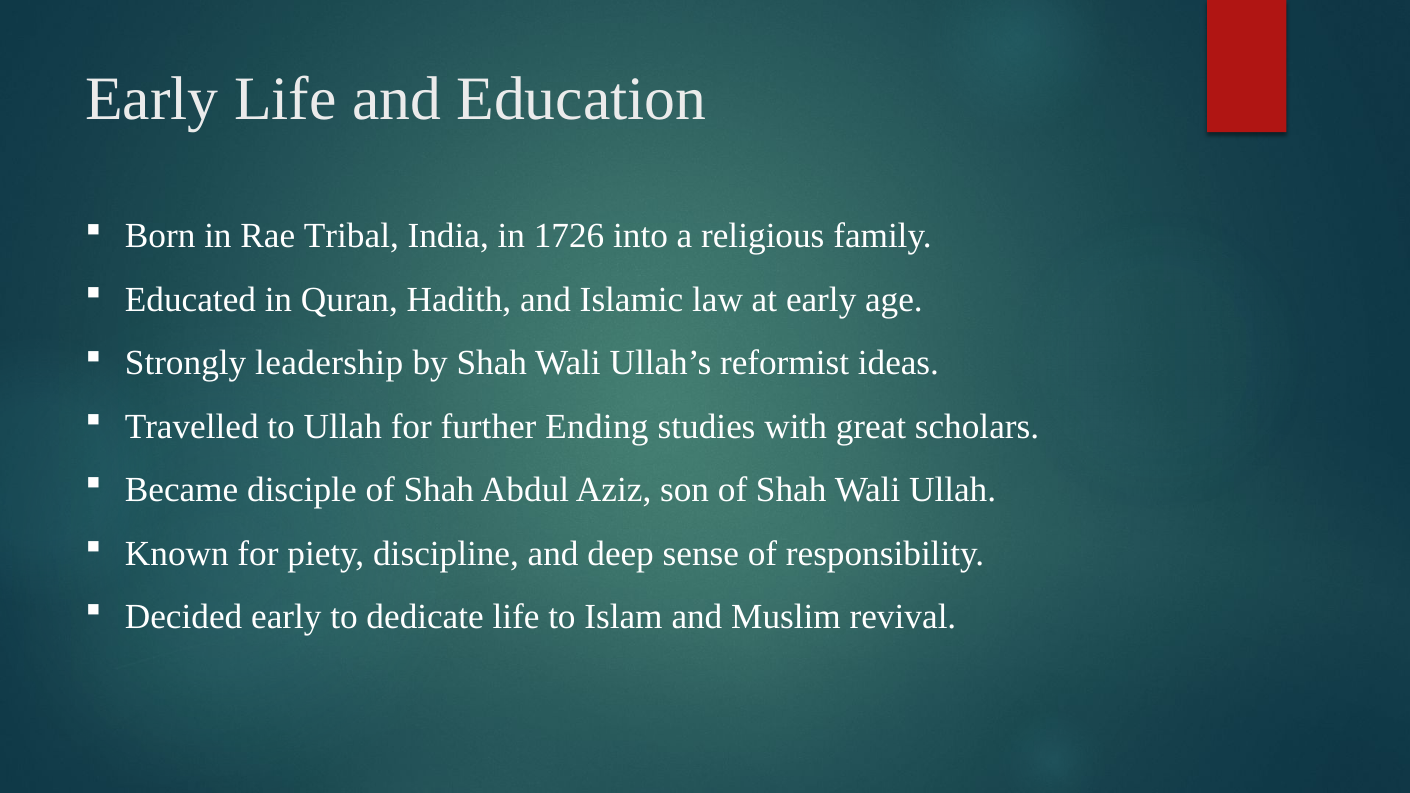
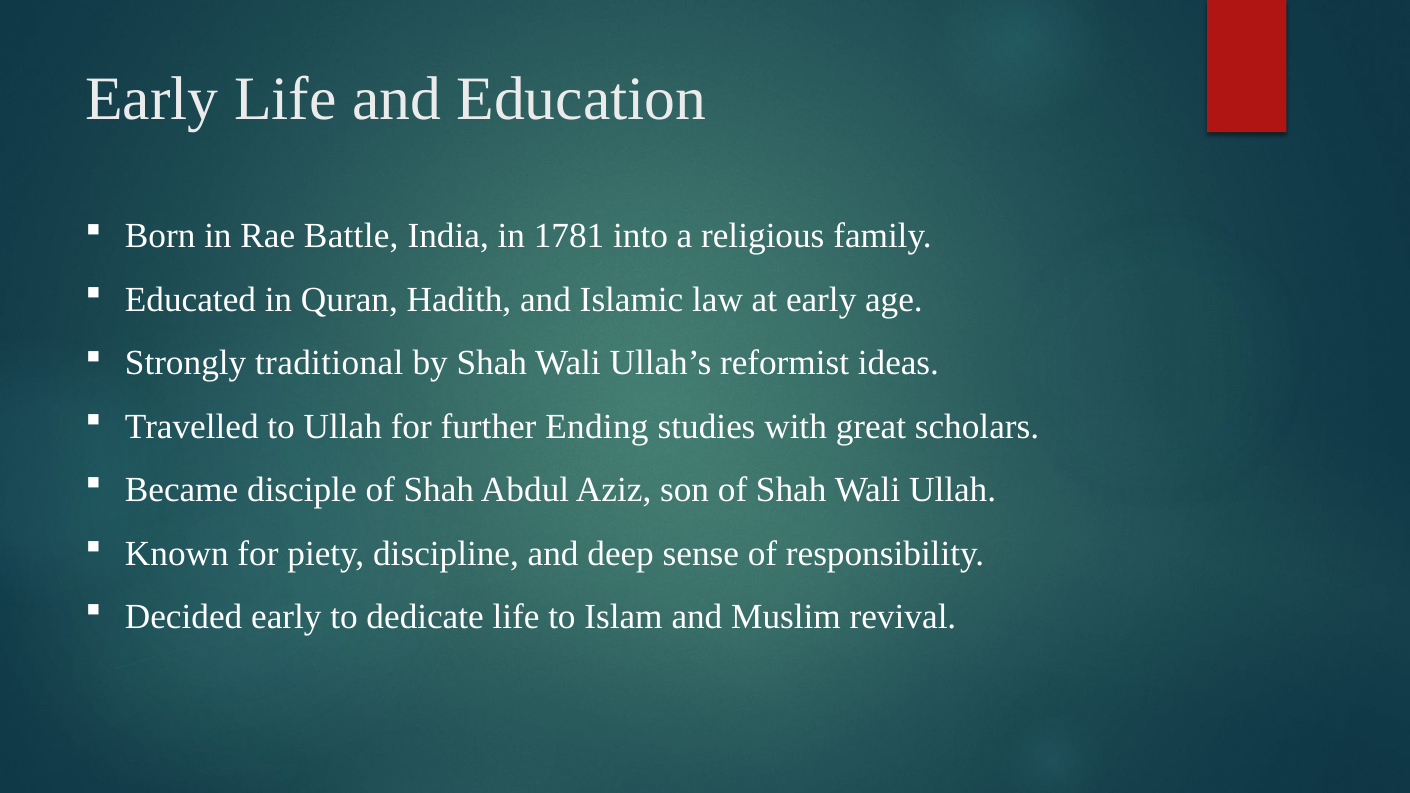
Tribal: Tribal -> Battle
1726: 1726 -> 1781
leadership: leadership -> traditional
